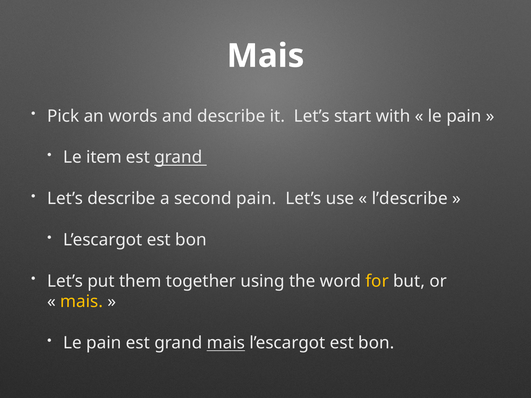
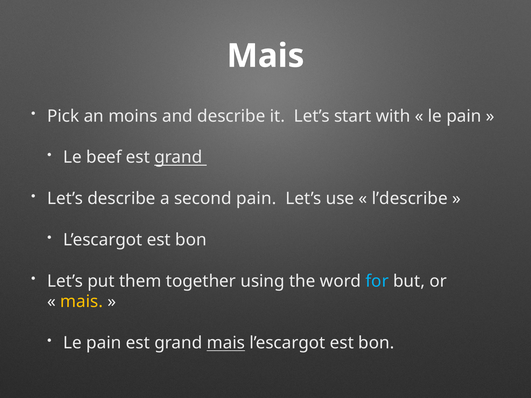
words: words -> moins
item: item -> beef
for colour: yellow -> light blue
